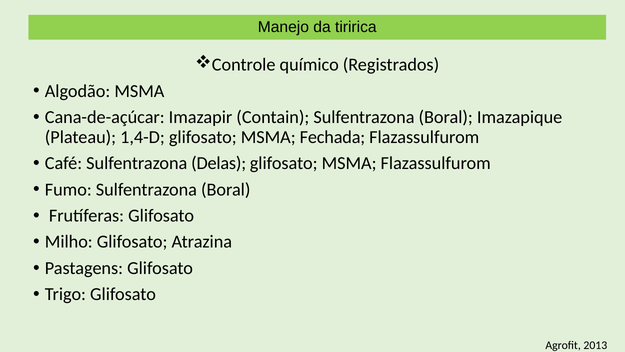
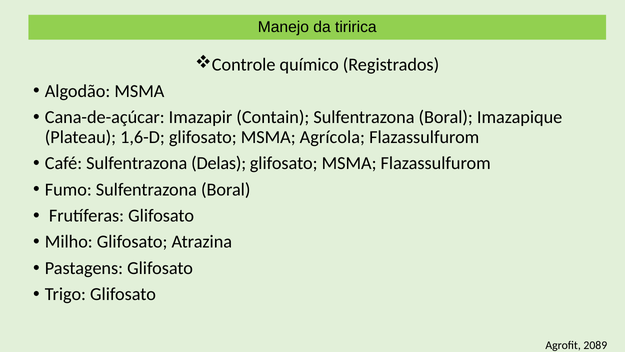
1,4-D: 1,4-D -> 1,6-D
Fechada: Fechada -> Agrícola
2013: 2013 -> 2089
